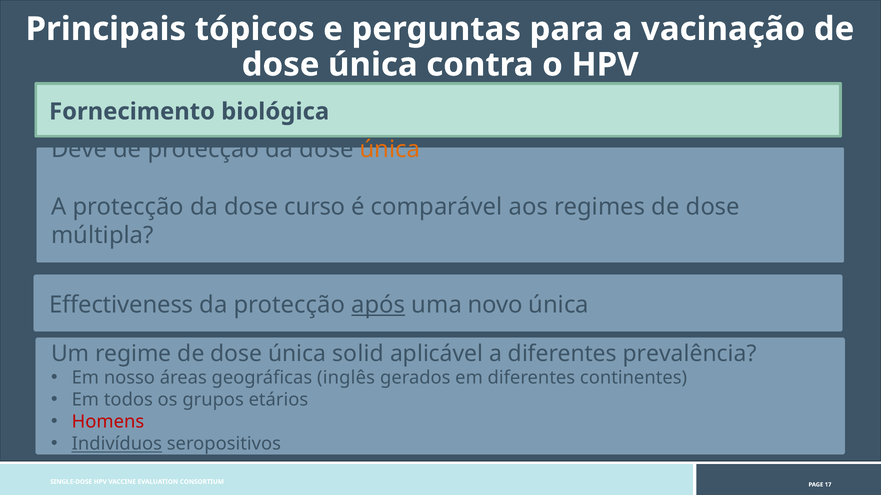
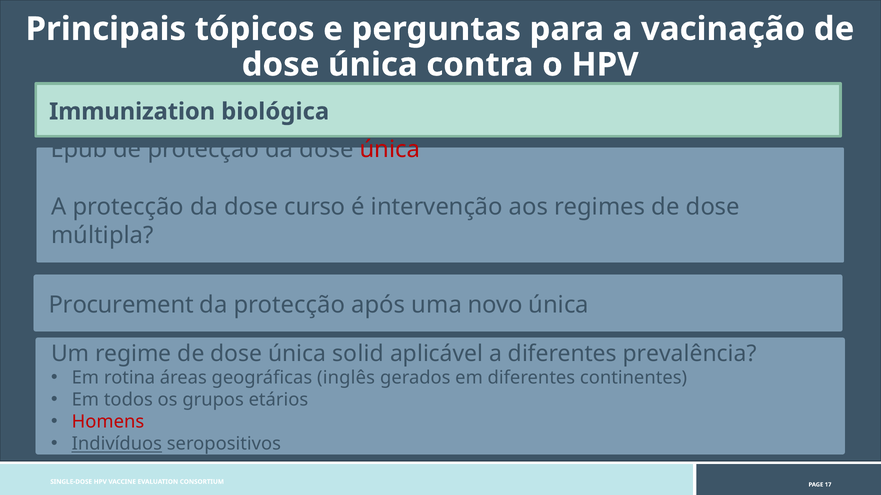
Fornecimento: Fornecimento -> Immunization
Deve: Deve -> Epub
única at (390, 150) colour: orange -> red
comparável: comparável -> intervenção
Effectiveness: Effectiveness -> Procurement
após underline: present -> none
nosso: nosso -> rotina
